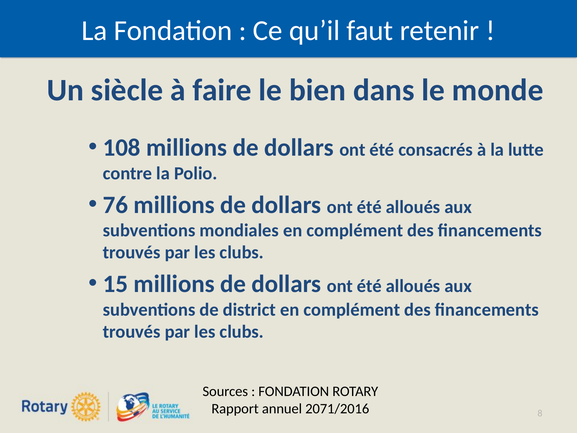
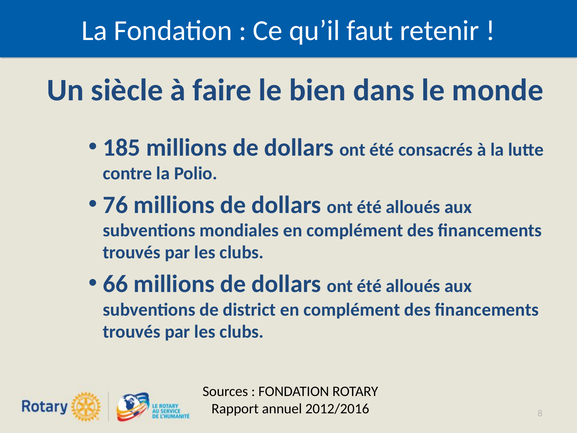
108: 108 -> 185
15: 15 -> 66
2071/2016: 2071/2016 -> 2012/2016
